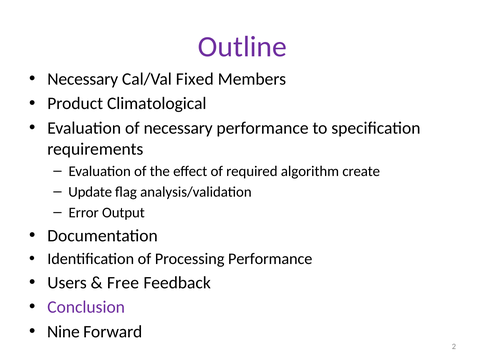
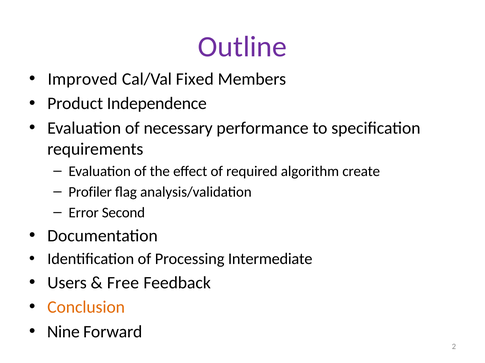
Necessary at (83, 79): Necessary -> Improved
Climatological: Climatological -> Independence
Update: Update -> Profiler
Output: Output -> Second
Processing Performance: Performance -> Intermediate
Conclusion colour: purple -> orange
